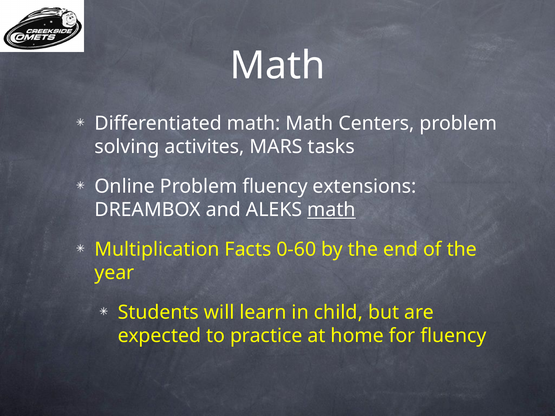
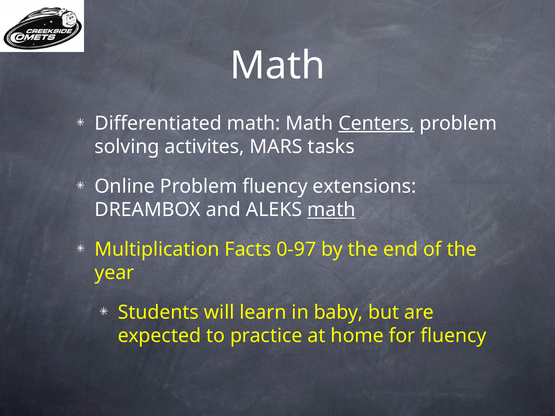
Centers underline: none -> present
0-60: 0-60 -> 0-97
child: child -> baby
